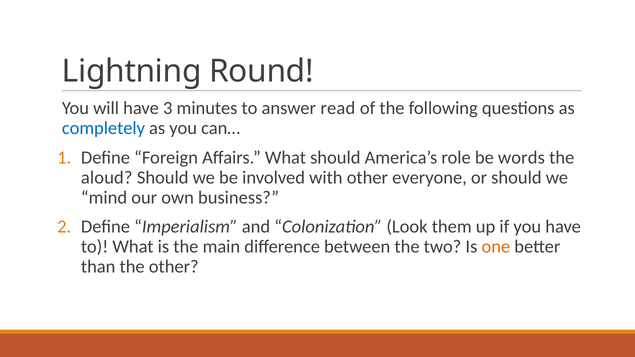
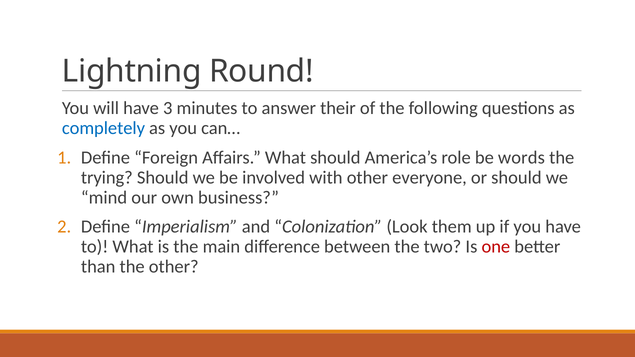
read: read -> their
aloud: aloud -> trying
one colour: orange -> red
